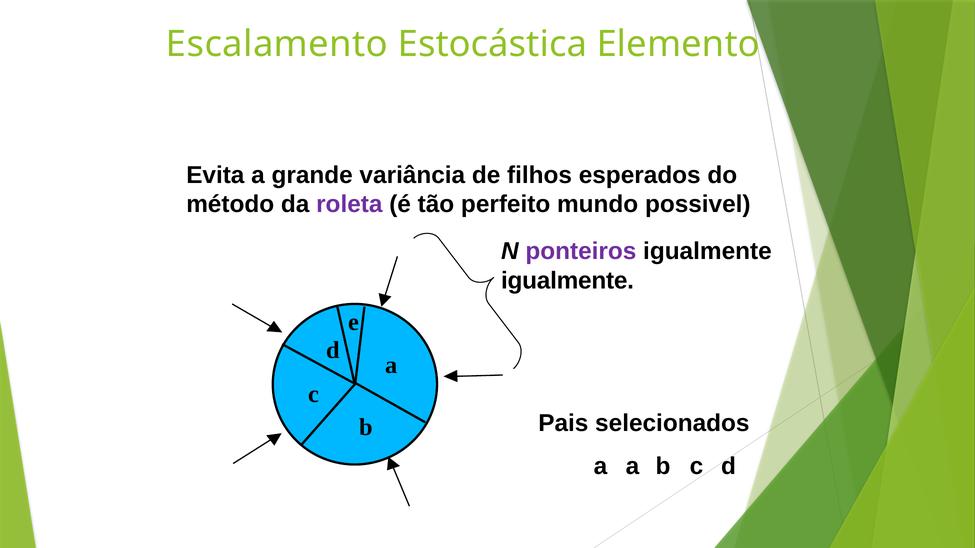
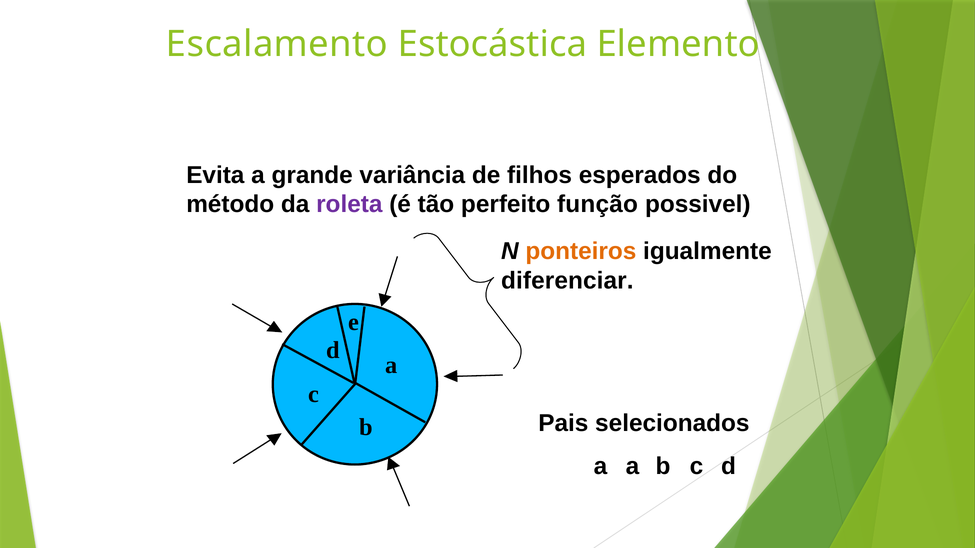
mundo: mundo -> função
ponteiros colour: purple -> orange
igualmente at (568, 281): igualmente -> diferenciar
